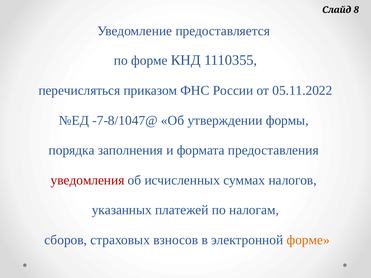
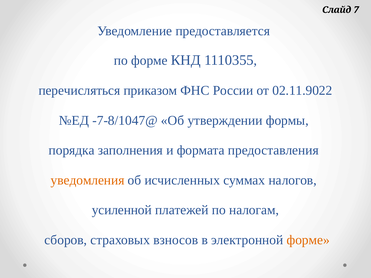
8: 8 -> 7
05.11.2022: 05.11.2022 -> 02.11.9022
уведомления colour: red -> orange
указанных: указанных -> усиленной
